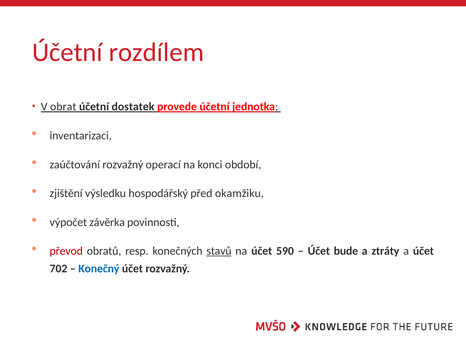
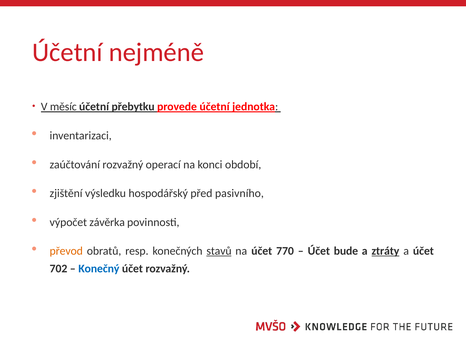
rozdílem: rozdílem -> nejméně
obrat: obrat -> měsíc
dostatek: dostatek -> přebytku
okamžiku: okamžiku -> pasivního
převod colour: red -> orange
590: 590 -> 770
ztráty underline: none -> present
